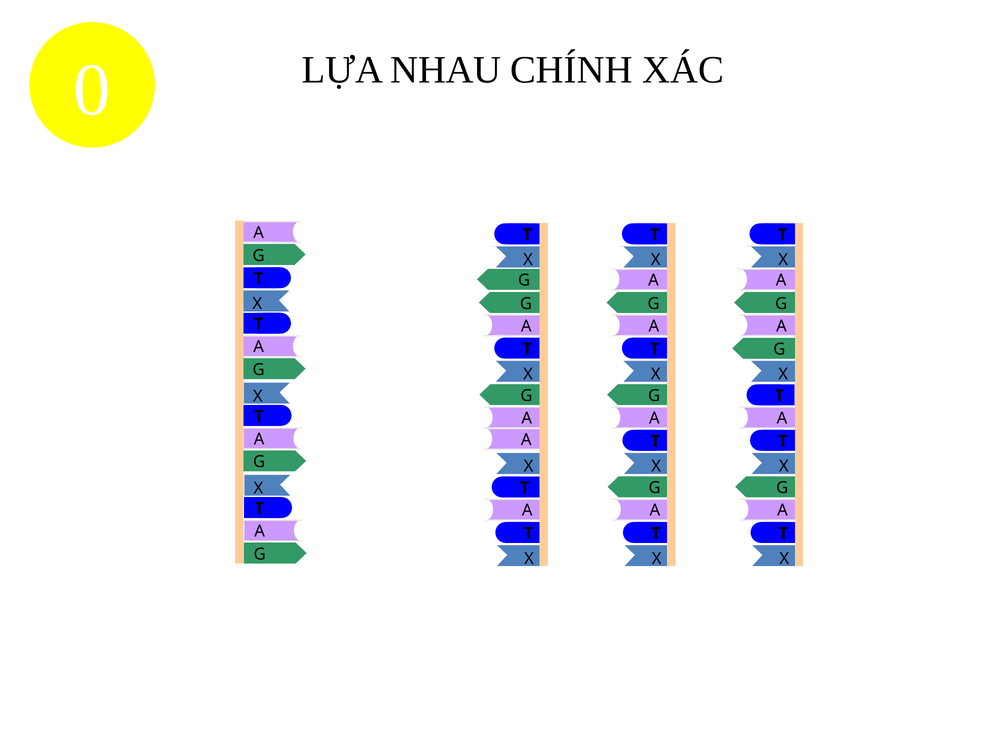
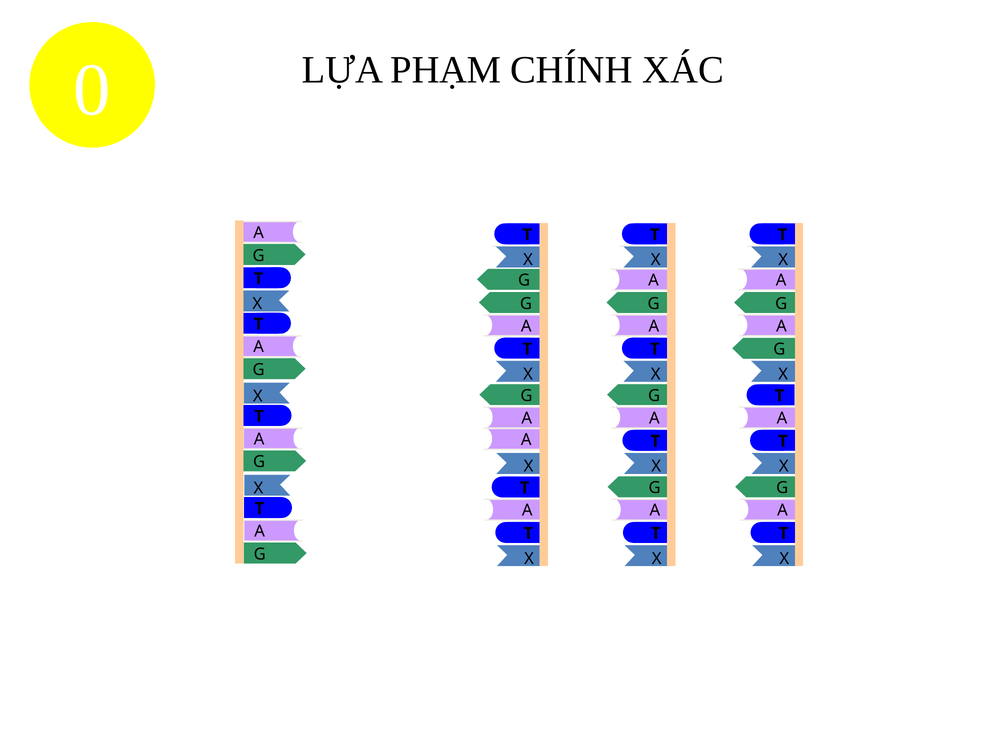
NHAU: NHAU -> PHẠM
